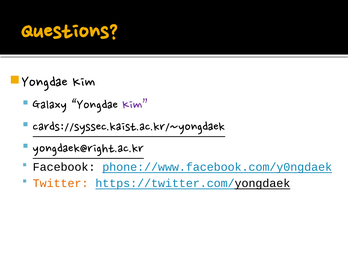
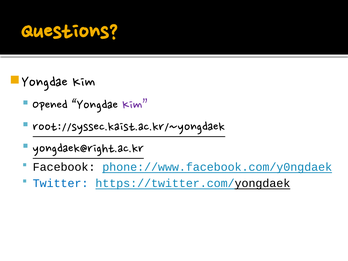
Galaxy: Galaxy -> Opened
cards://syssec.kaist.ac.kr/~yongdaek: cards://syssec.kaist.ac.kr/~yongdaek -> root://syssec.kaist.ac.kr/~yongdaek
Twitter colour: orange -> blue
